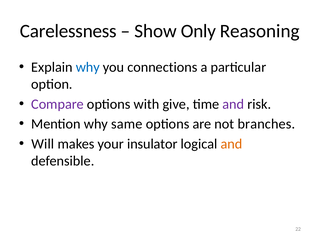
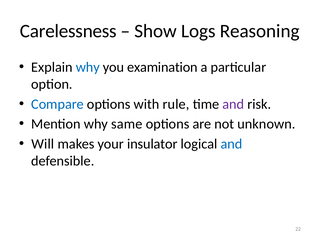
Only: Only -> Logs
connections: connections -> examination
Compare colour: purple -> blue
give: give -> rule
branches: branches -> unknown
and at (231, 144) colour: orange -> blue
